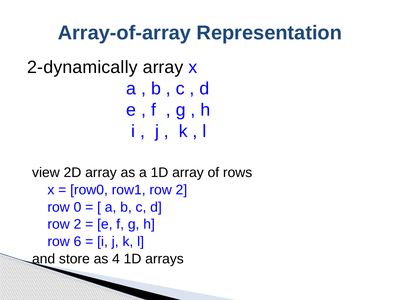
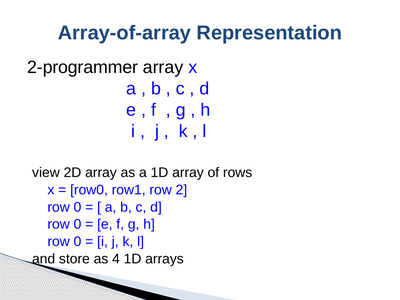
2-dynamically: 2-dynamically -> 2-programmer
2 at (77, 224): 2 -> 0
6 at (77, 242): 6 -> 0
